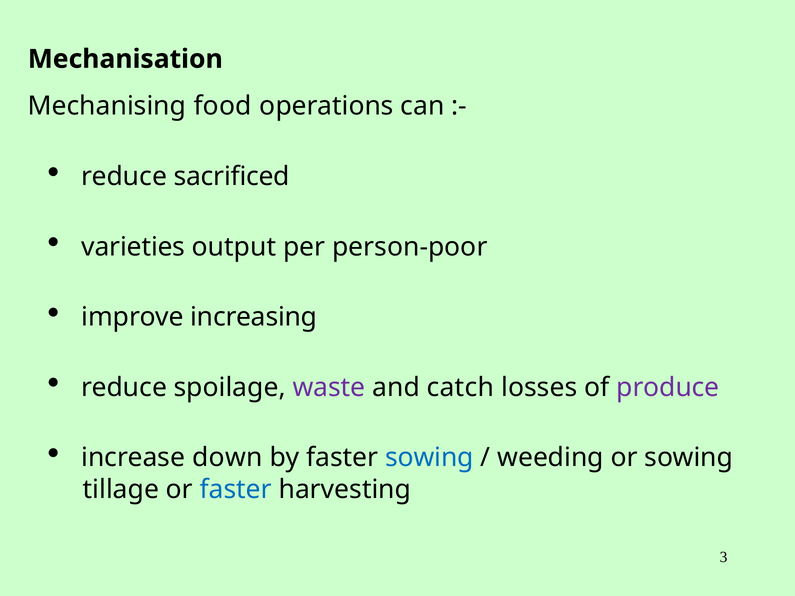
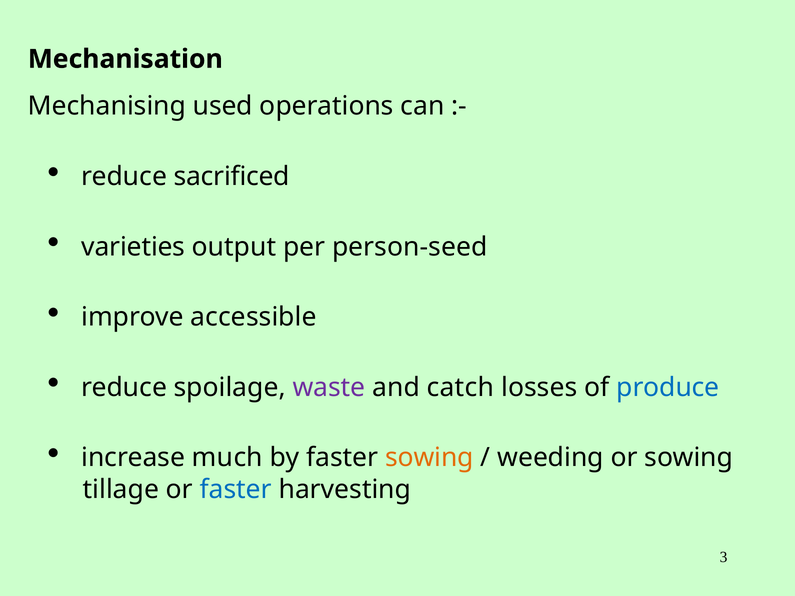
food: food -> used
person-poor: person-poor -> person-seed
increasing: increasing -> accessible
produce colour: purple -> blue
down: down -> much
sowing at (429, 458) colour: blue -> orange
